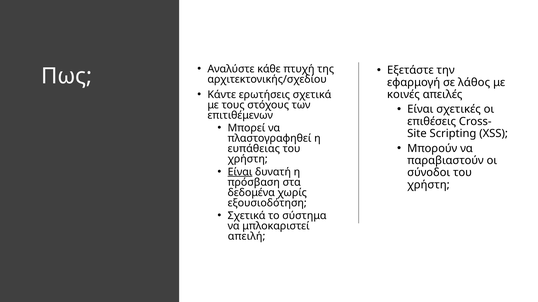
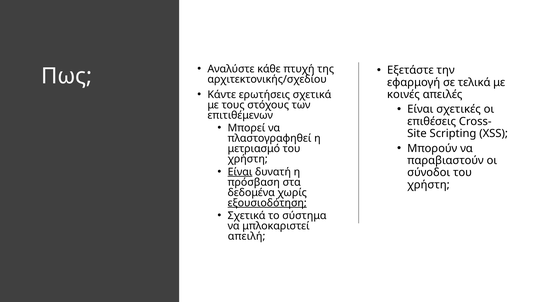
λάθος: λάθος -> τελικά
ευπάθειας: ευπάθειας -> μετριασμό
εξουσιοδότηση underline: none -> present
